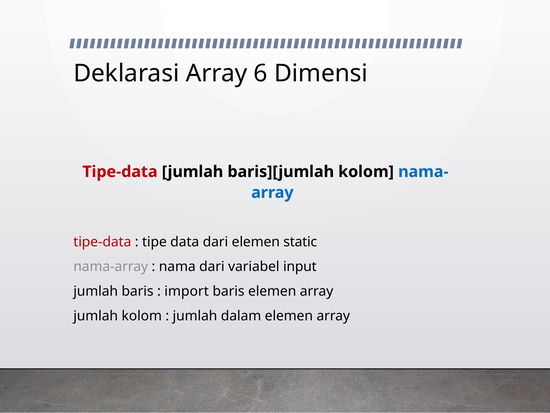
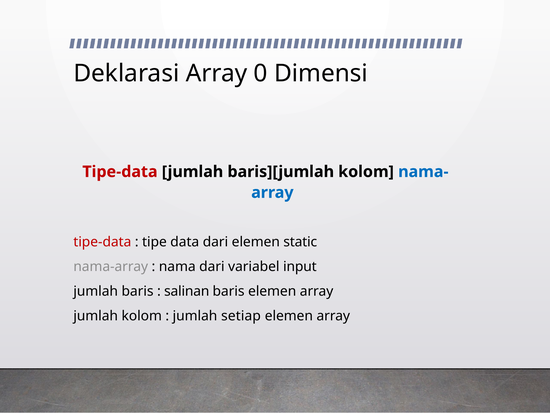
6: 6 -> 0
import: import -> salinan
dalam: dalam -> setiap
